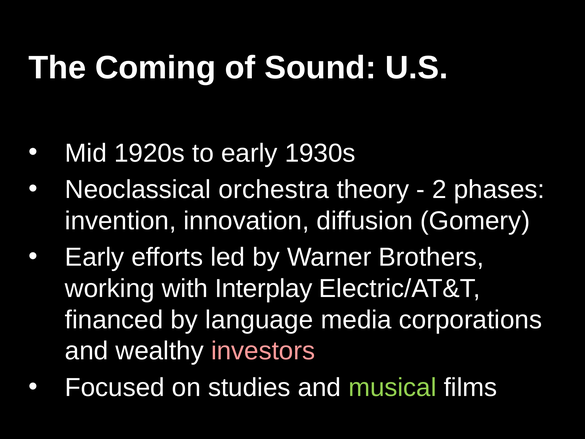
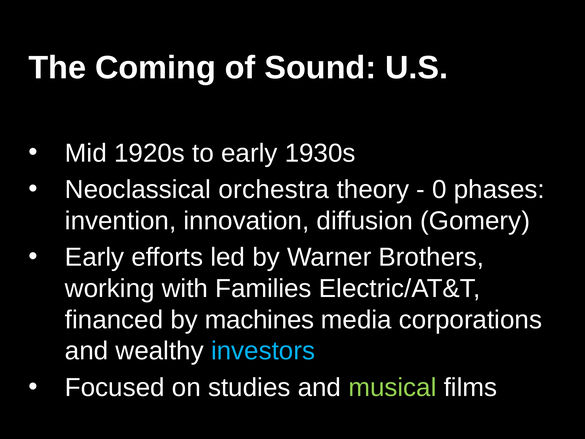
2: 2 -> 0
Interplay: Interplay -> Families
language: language -> machines
investors colour: pink -> light blue
